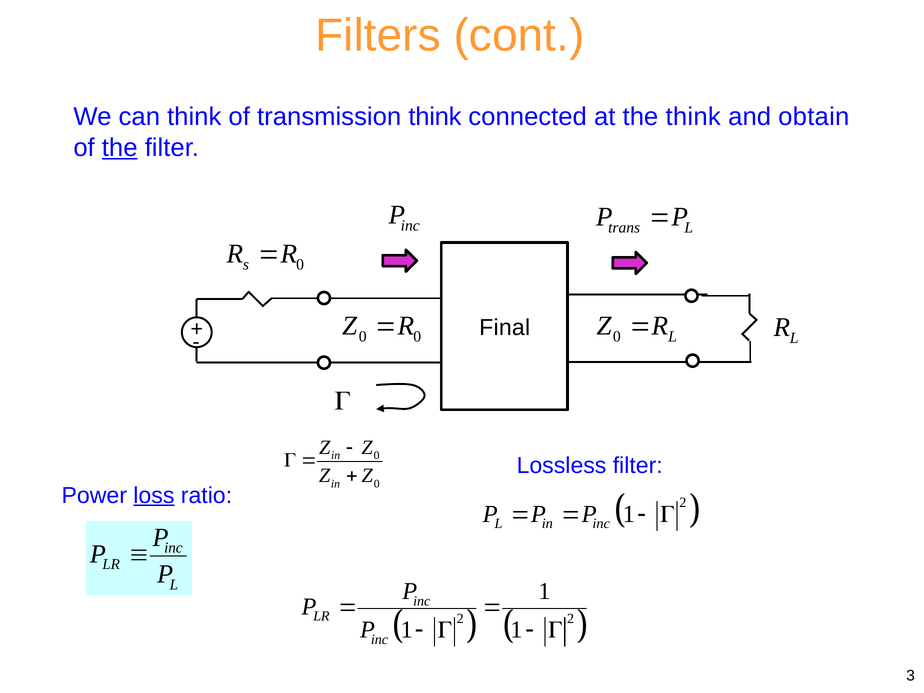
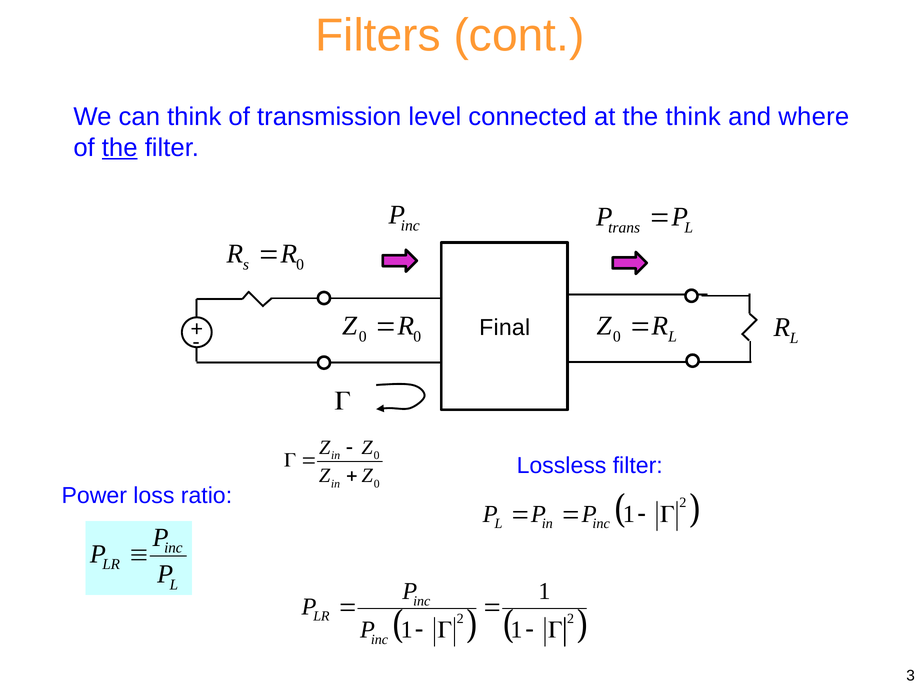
transmission think: think -> level
obtain: obtain -> where
loss underline: present -> none
